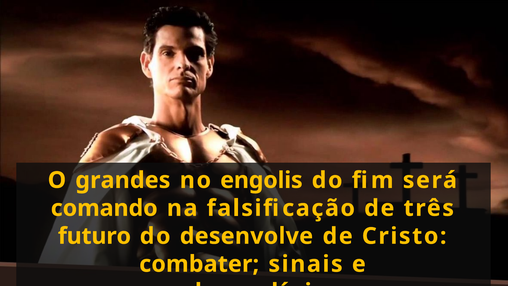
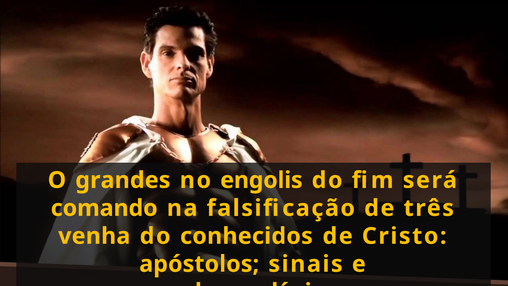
futuro: futuro -> venha
desenvolve: desenvolve -> conhecidos
combater: combater -> apóstolos
